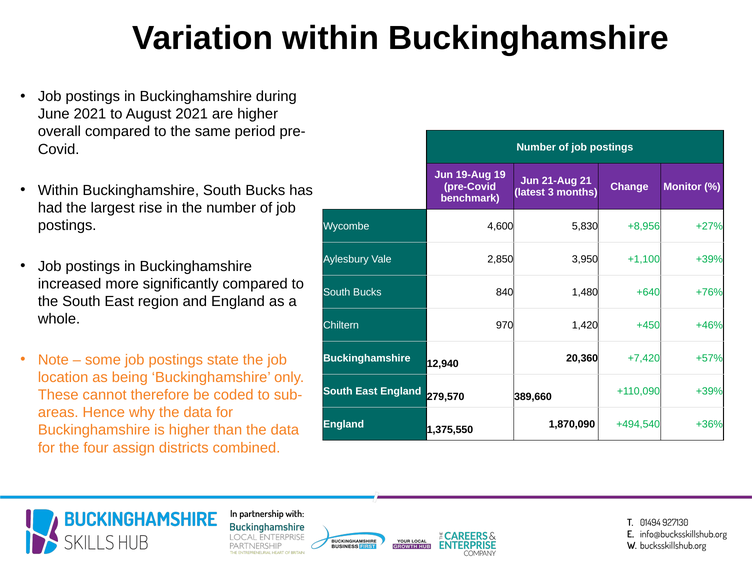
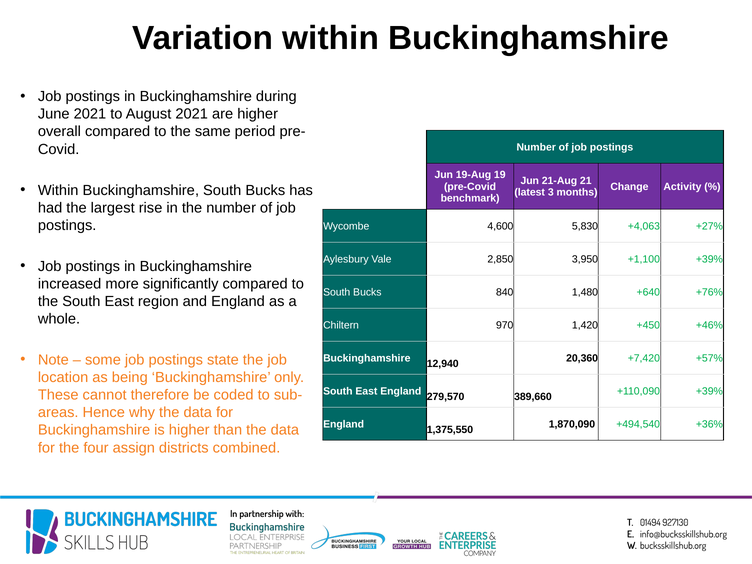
Monitor: Monitor -> Activity
+8,956: +8,956 -> +4,063
